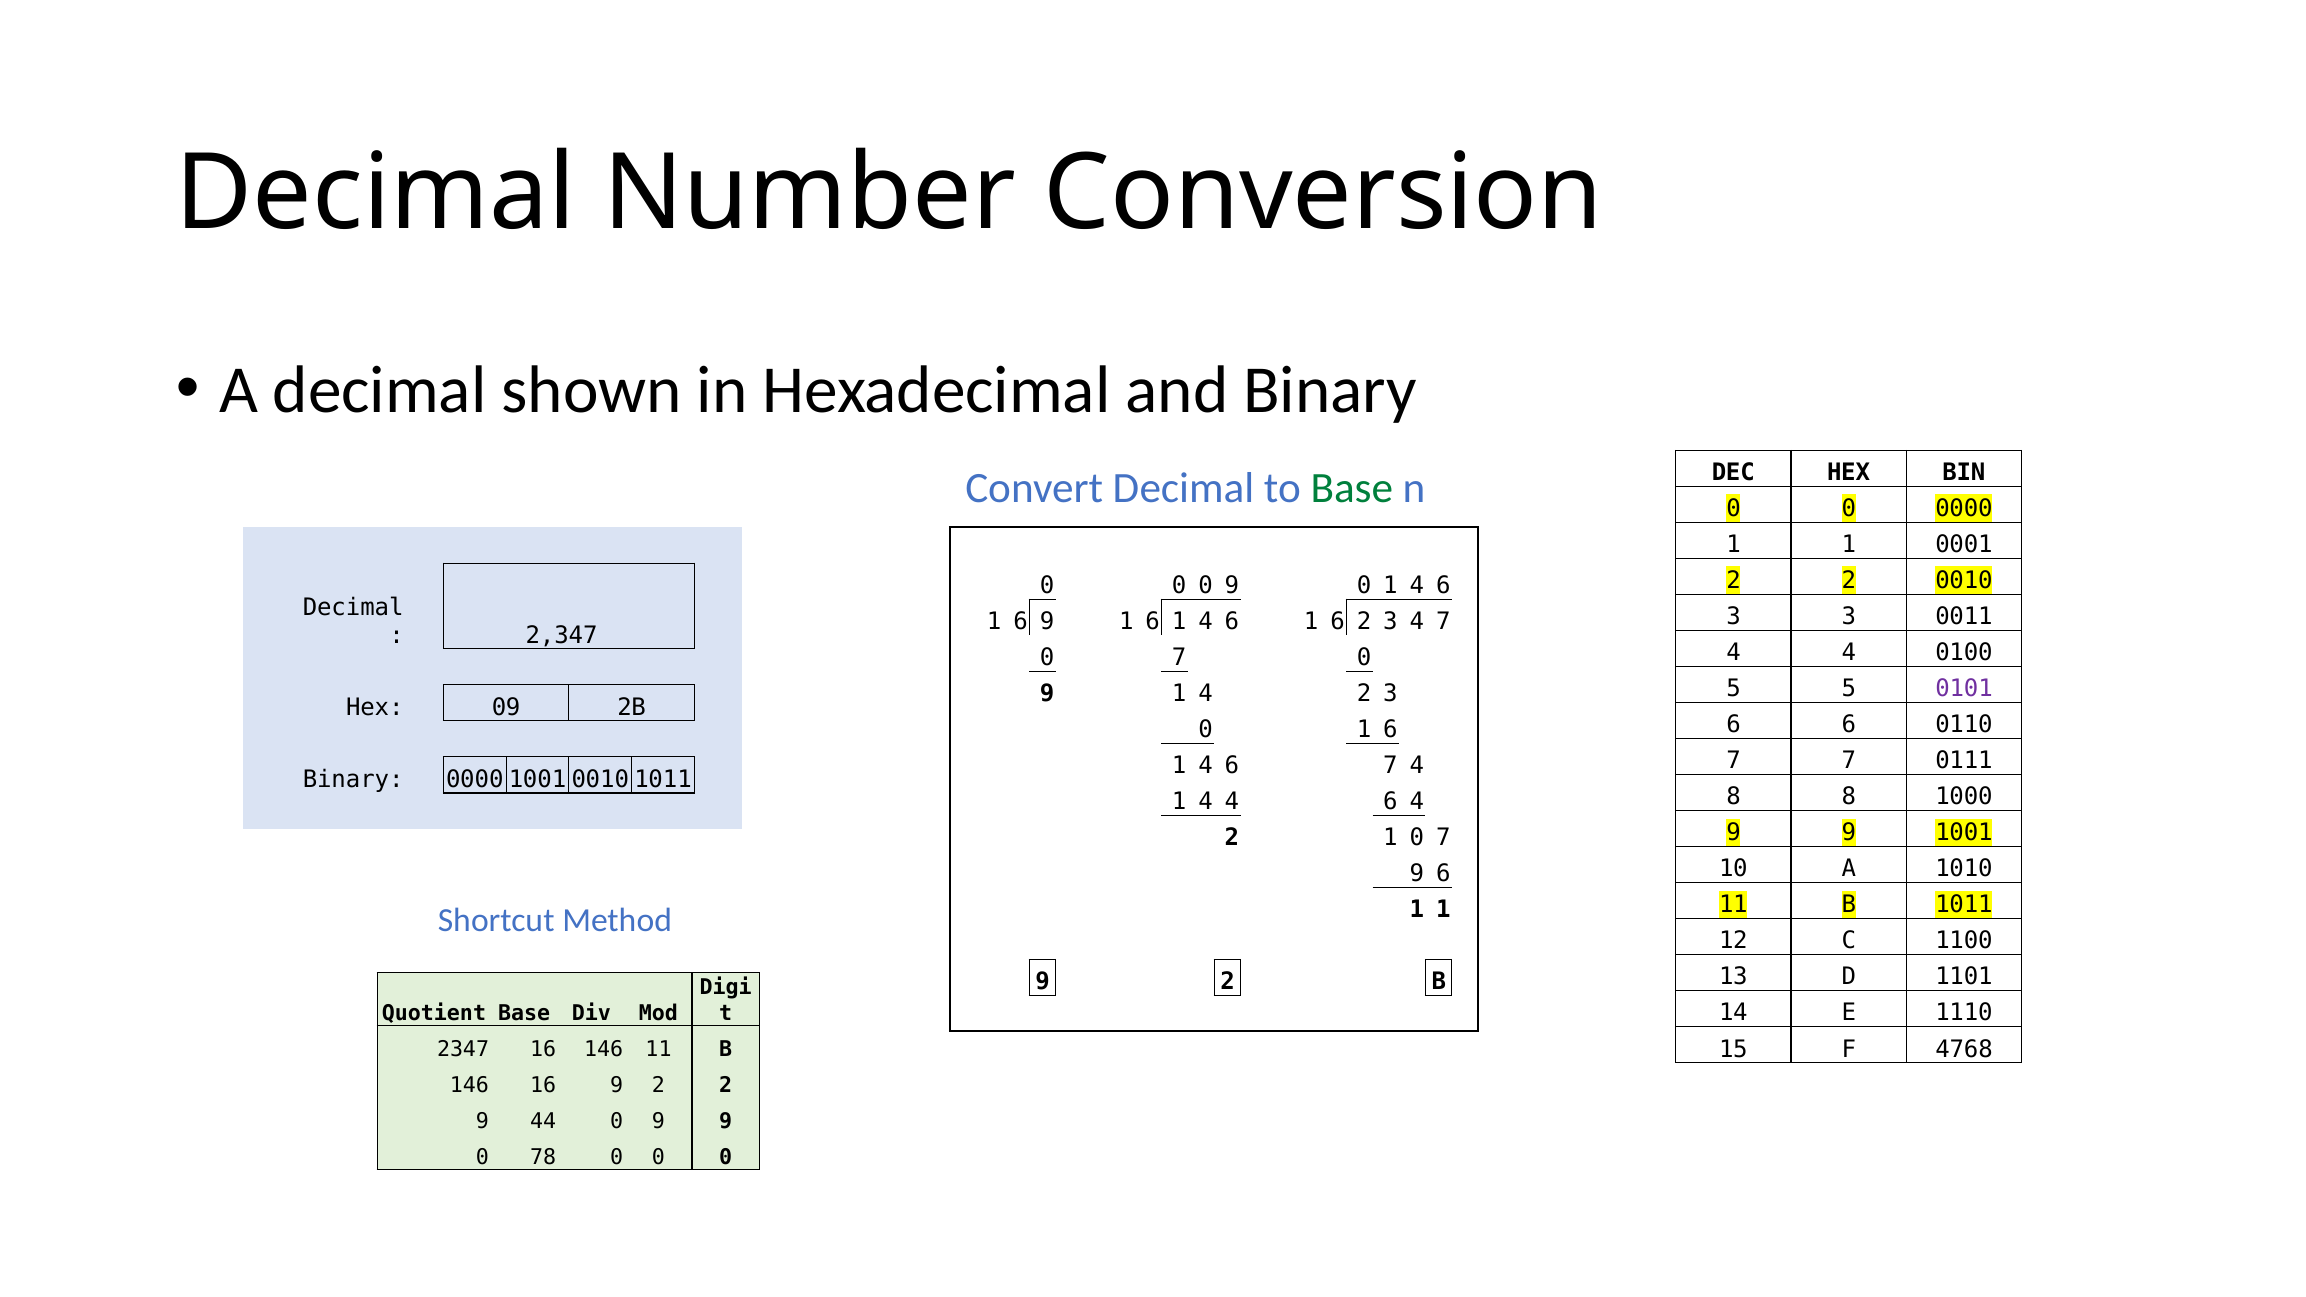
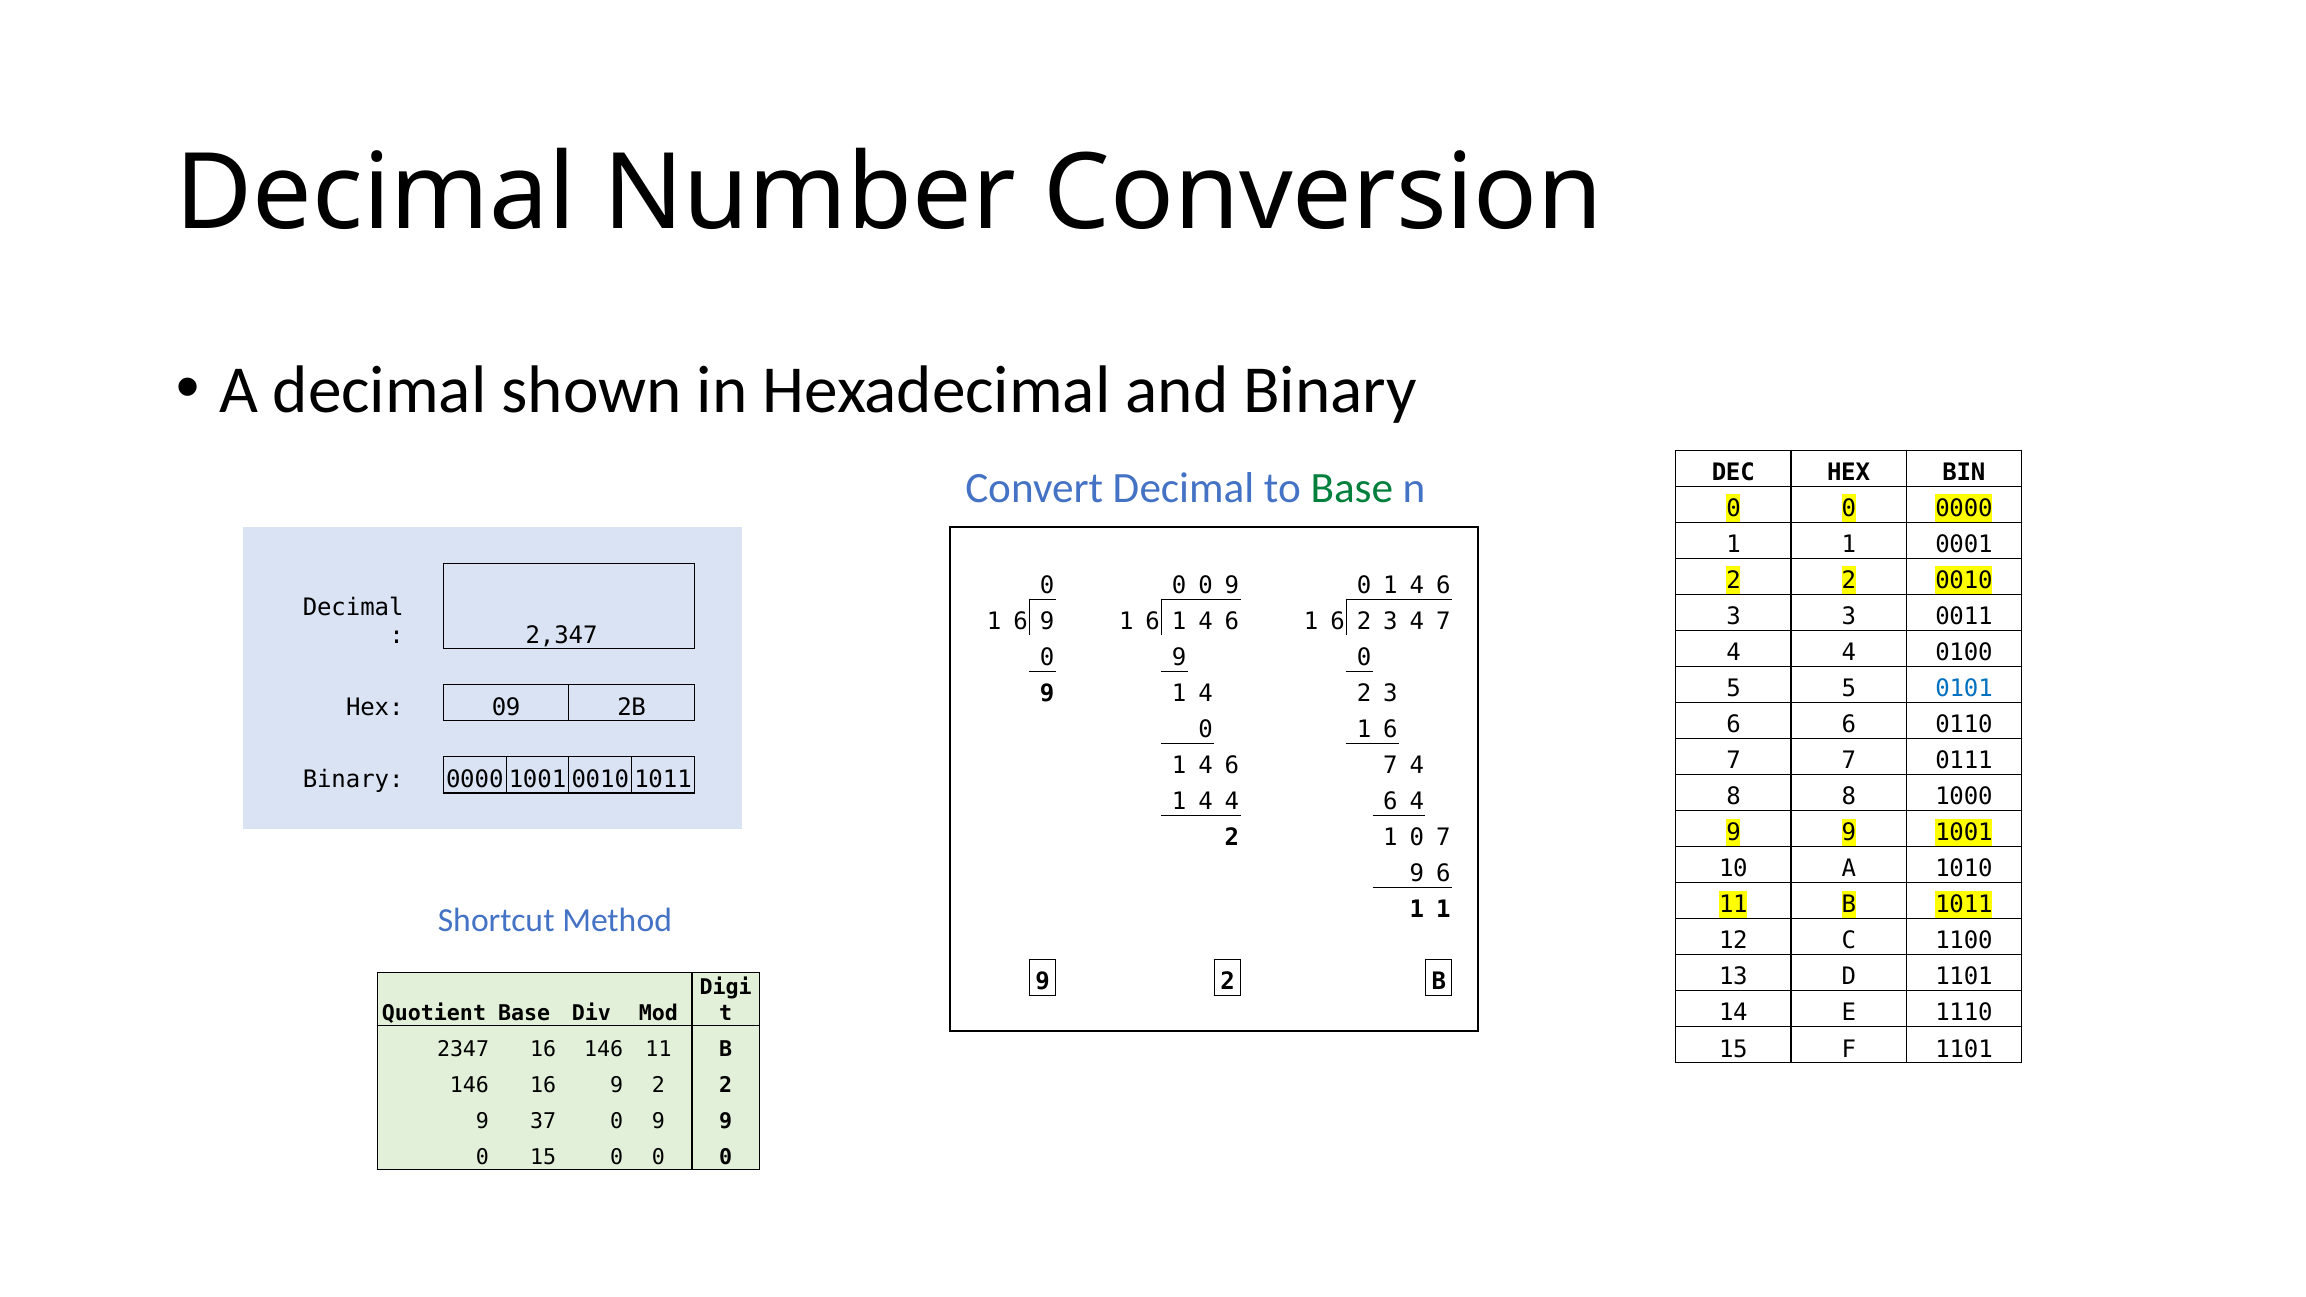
7 at (1179, 658): 7 -> 9
0101 colour: purple -> blue
F 4768: 4768 -> 1101
44: 44 -> 37
0 78: 78 -> 15
